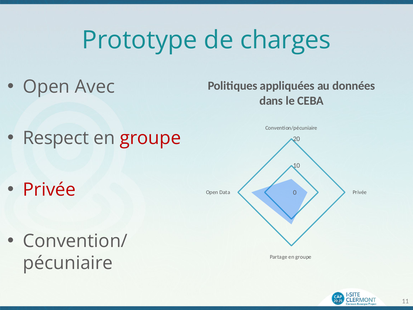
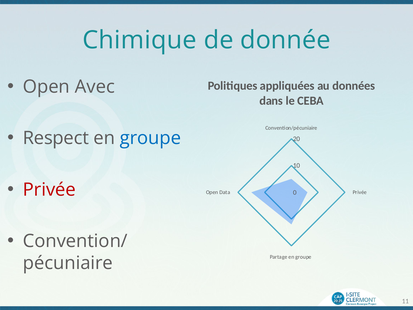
Prototype: Prototype -> Chimique
charges: charges -> donnée
groupe at (150, 138) colour: red -> blue
